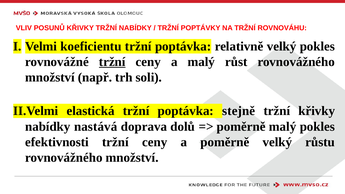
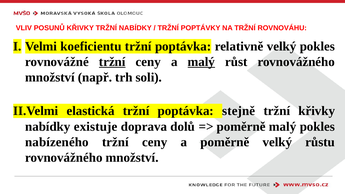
malý at (201, 62) underline: none -> present
nastává: nastává -> existuje
efektivnosti: efektivnosti -> nabízeného
